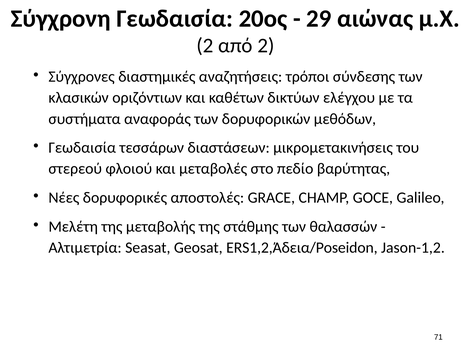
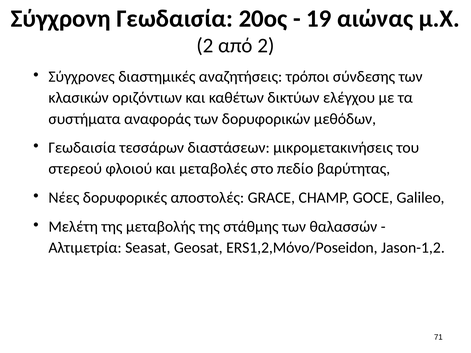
29: 29 -> 19
ERS1,2,Άδεια/Poseidon: ERS1,2,Άδεια/Poseidon -> ERS1,2,Μόνο/Poseidon
